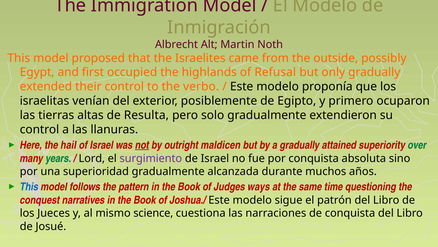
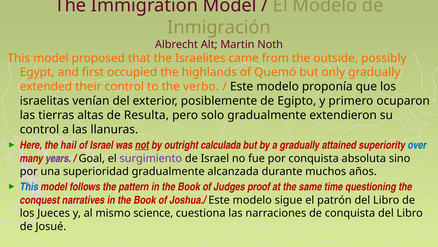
Refusal: Refusal -> Quemó
maldicen: maldicen -> calculada
over colour: green -> blue
years colour: green -> purple
Lord: Lord -> Goal
ways: ways -> proof
